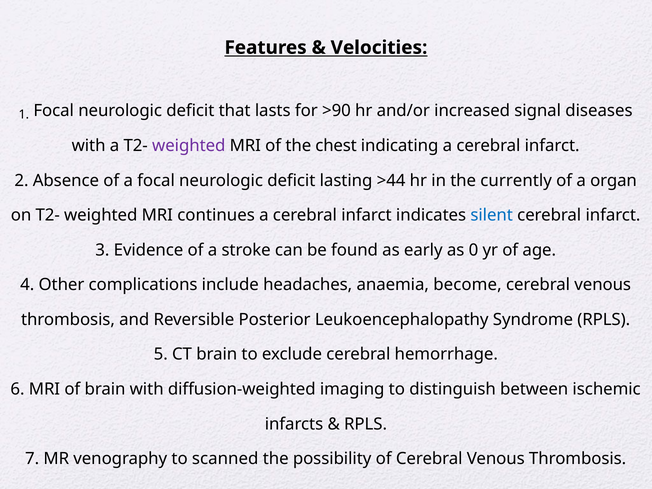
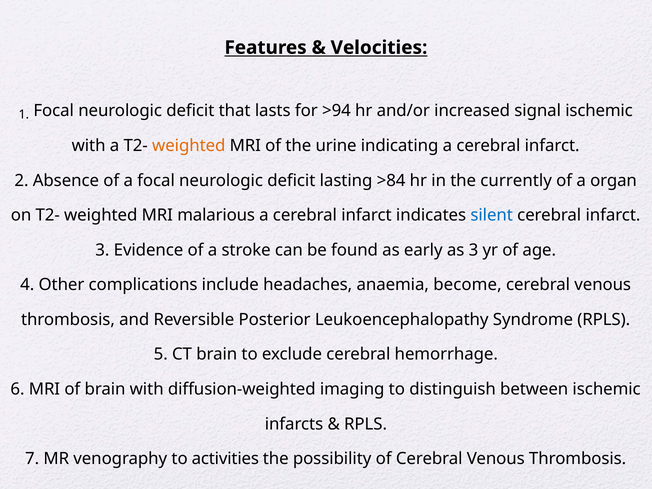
>90: >90 -> >94
signal diseases: diseases -> ischemic
weighted at (189, 146) colour: purple -> orange
chest: chest -> urine
>44: >44 -> >84
continues: continues -> malarious
as 0: 0 -> 3
scanned: scanned -> activities
